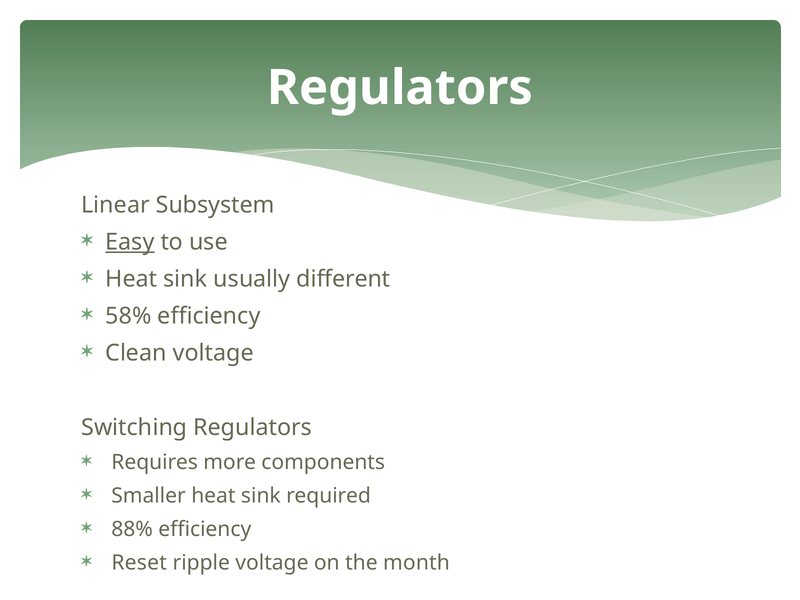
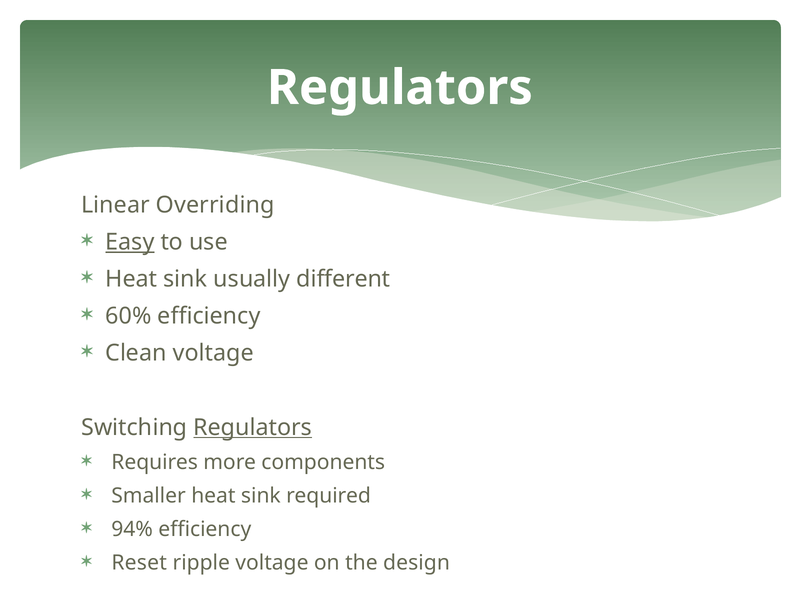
Subsystem: Subsystem -> Overriding
58%: 58% -> 60%
Regulators at (253, 427) underline: none -> present
88%: 88% -> 94%
month: month -> design
